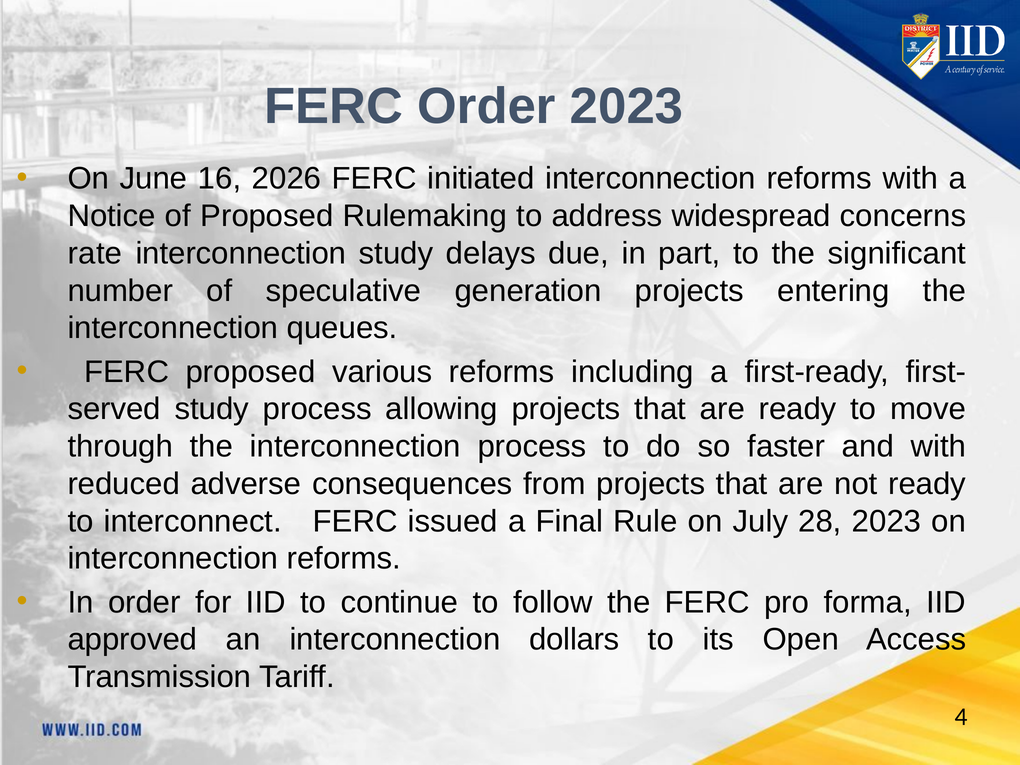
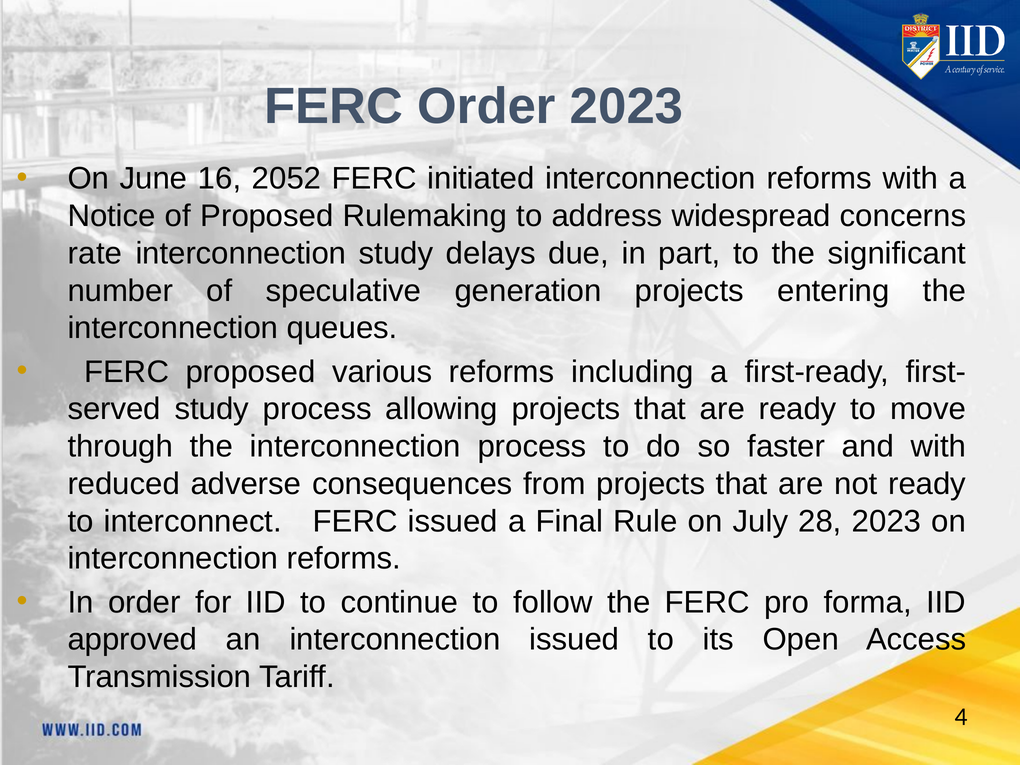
2026: 2026 -> 2052
interconnection dollars: dollars -> issued
